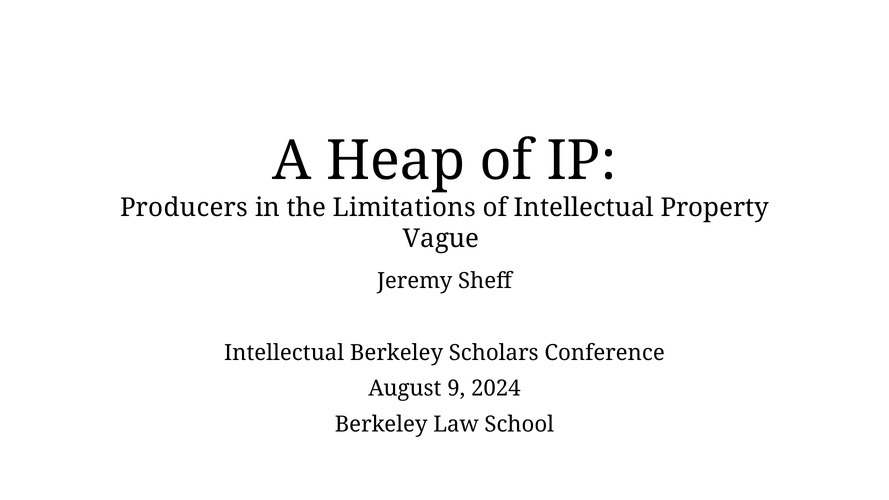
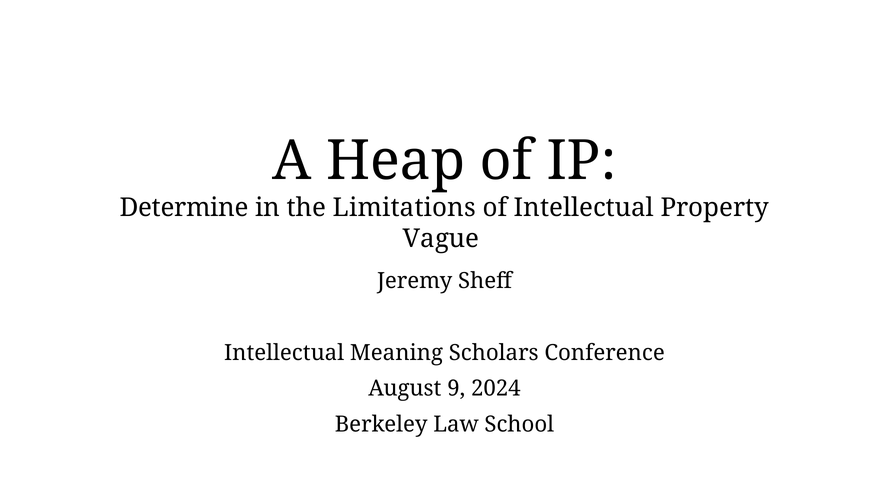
Producers: Producers -> Determine
Intellectual Berkeley: Berkeley -> Meaning
